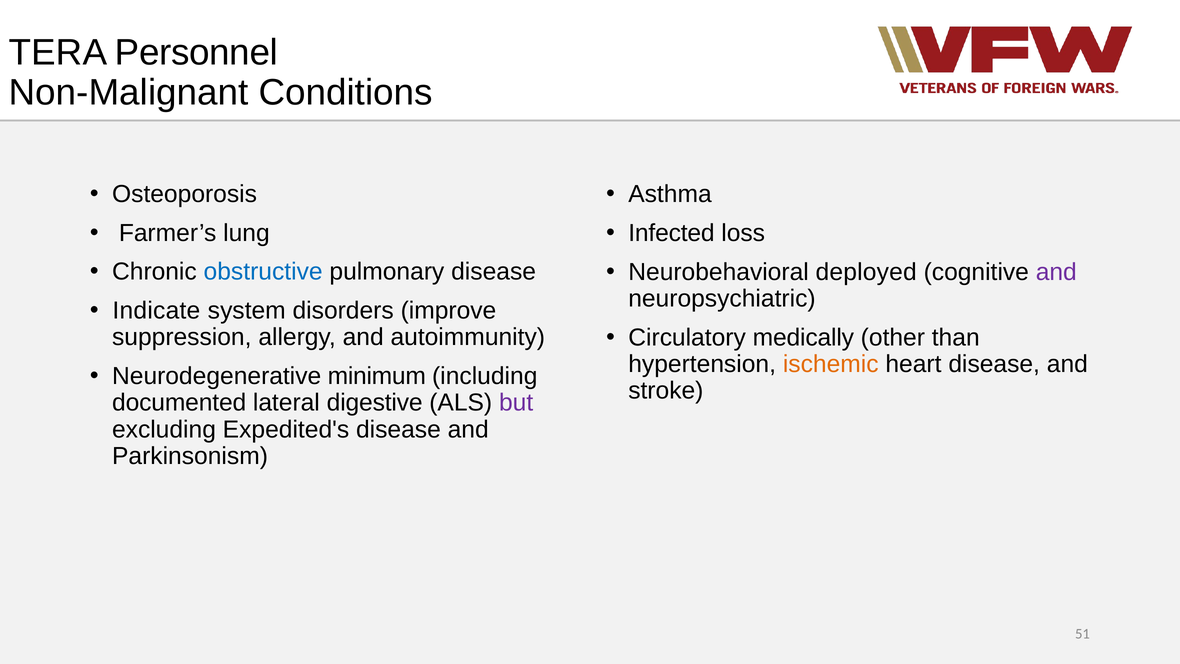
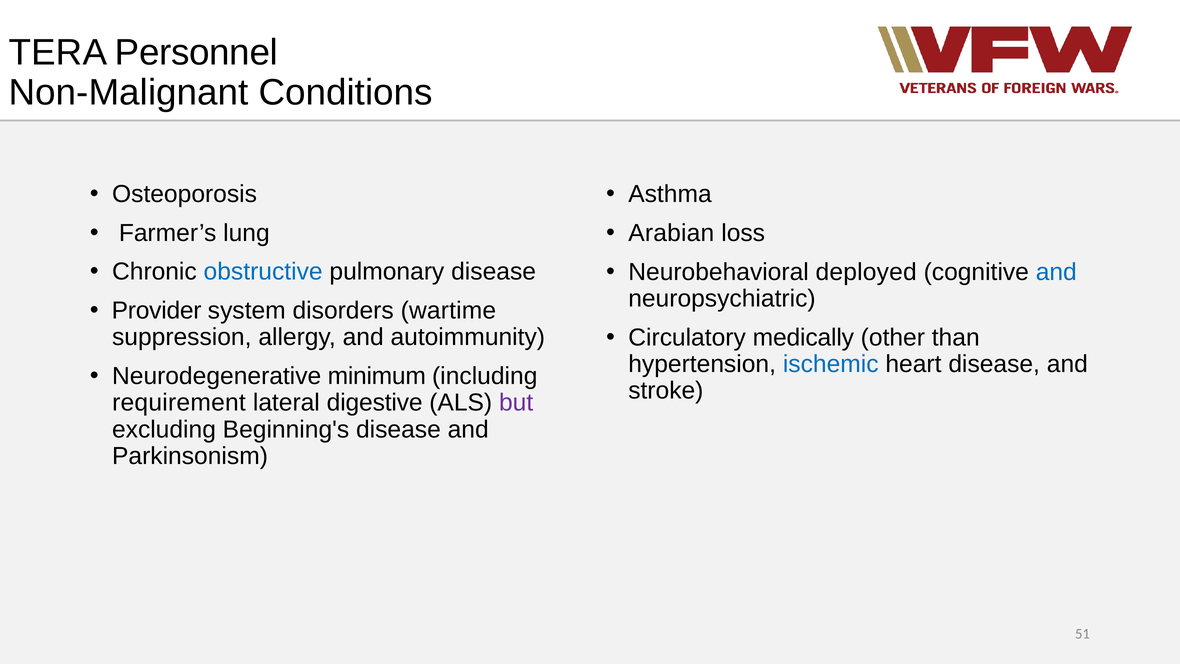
Infected: Infected -> Arabian
and at (1056, 272) colour: purple -> blue
Indicate: Indicate -> Provider
improve: improve -> wartime
ischemic colour: orange -> blue
documented: documented -> requirement
Expedited's: Expedited's -> Beginning's
